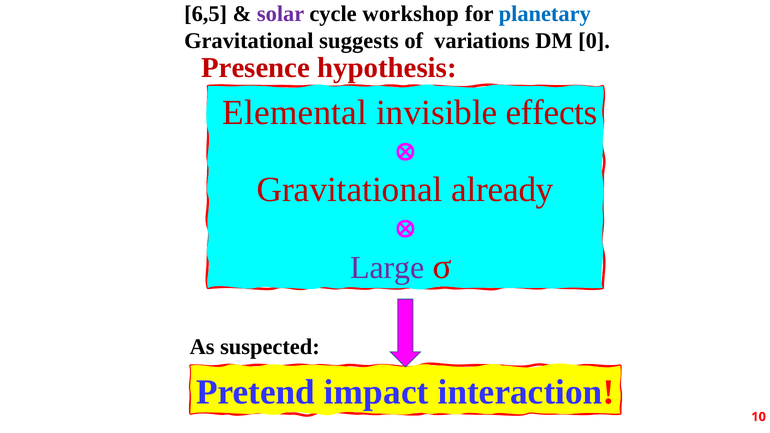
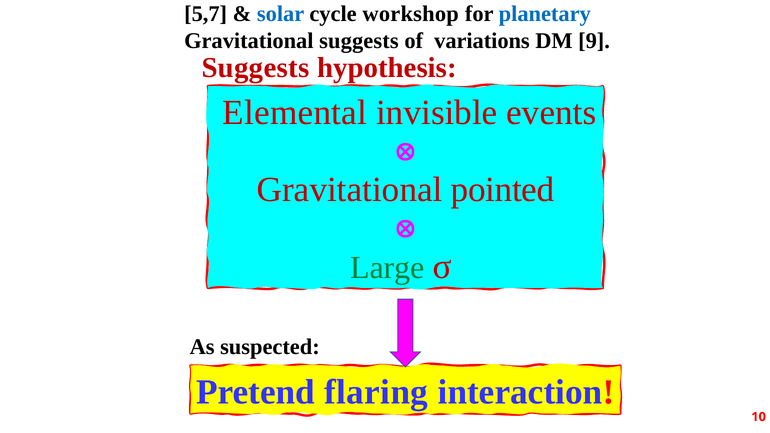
6,5: 6,5 -> 5,7
solar colour: purple -> blue
0: 0 -> 9
Presence at (256, 68): Presence -> Suggests
effects: effects -> events
already: already -> pointed
Large colour: purple -> green
impact: impact -> flaring
